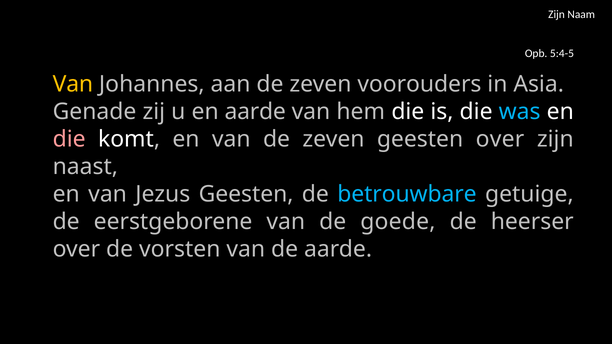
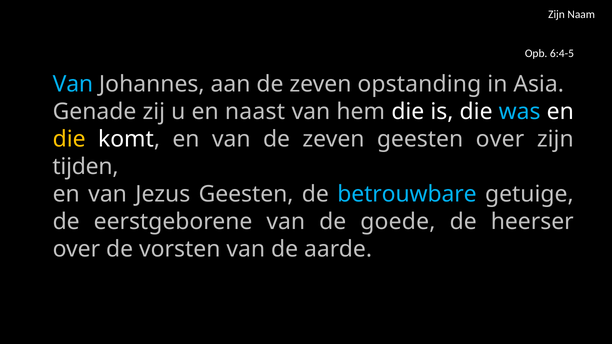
5:4-5: 5:4-5 -> 6:4-5
Van at (73, 84) colour: yellow -> light blue
voorouders: voorouders -> opstanding
en aarde: aarde -> naast
die at (69, 139) colour: pink -> yellow
naast: naast -> tijden
